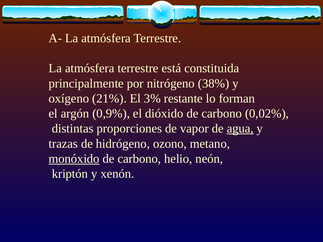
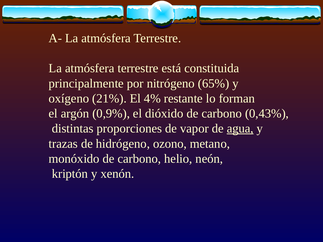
38%: 38% -> 65%
3%: 3% -> 4%
0,02%: 0,02% -> 0,43%
monóxido underline: present -> none
